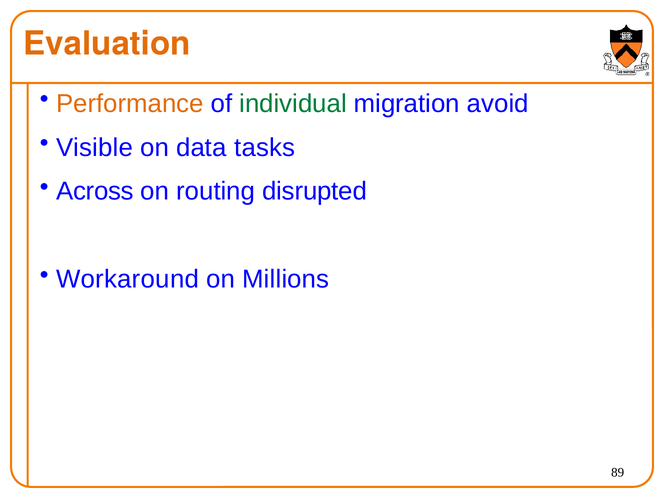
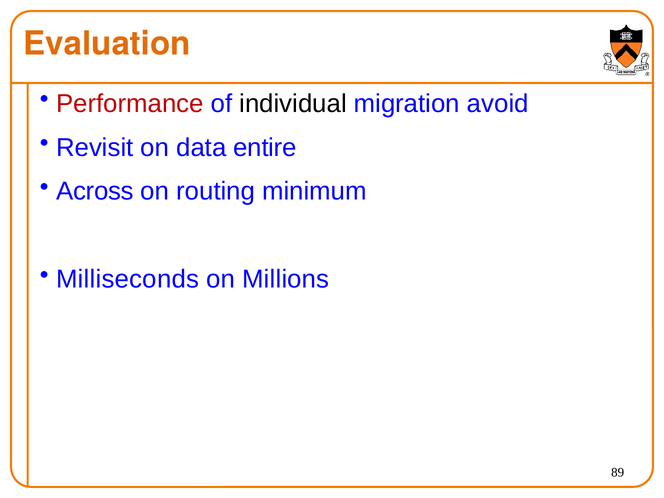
Performance colour: orange -> red
individual colour: green -> black
Visible: Visible -> Revisit
tasks: tasks -> entire
disrupted: disrupted -> minimum
Workaround: Workaround -> Milliseconds
